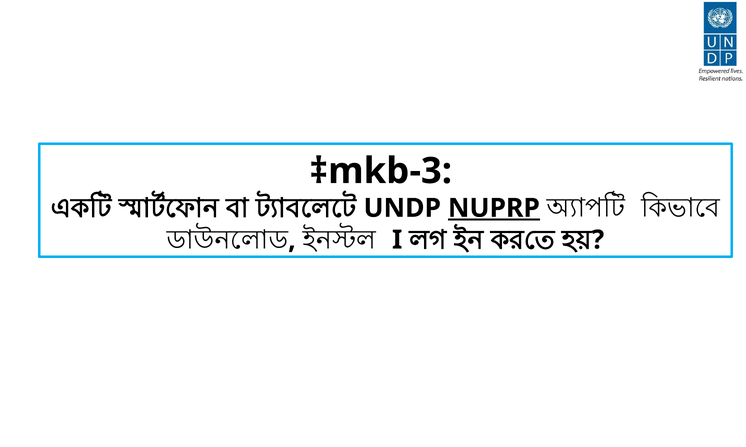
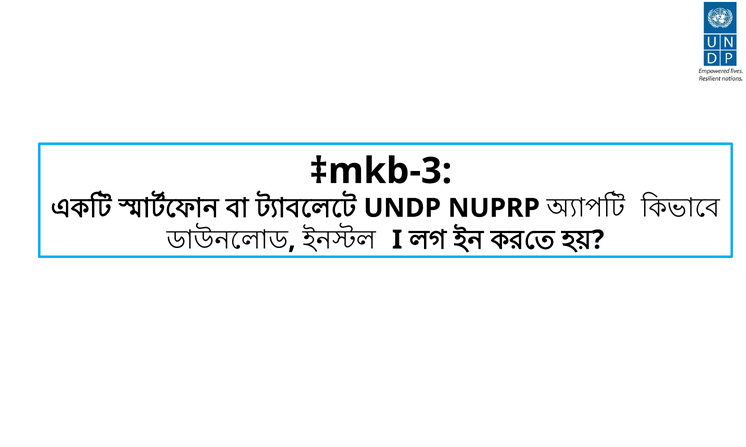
NUPRP underline: present -> none
